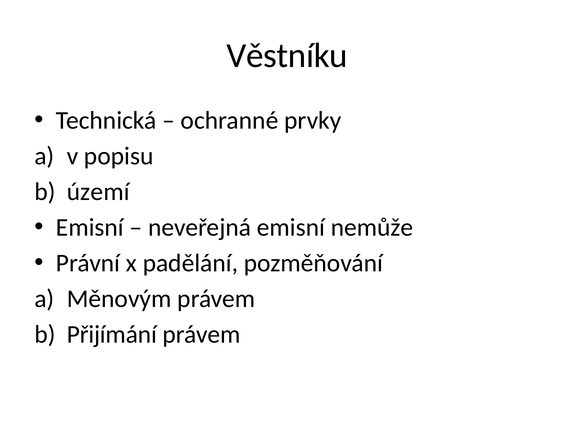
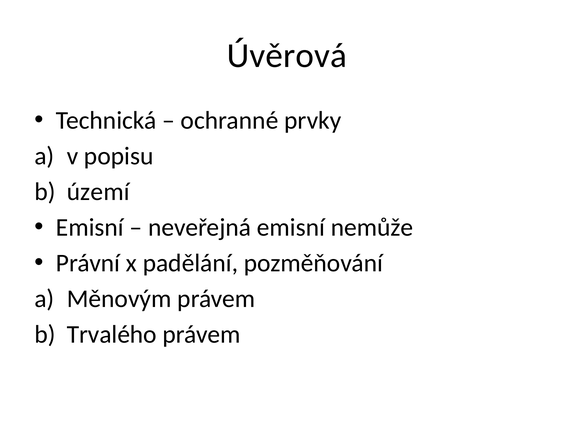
Věstníku: Věstníku -> Úvěrová
Přijímání: Přijímání -> Trvalého
